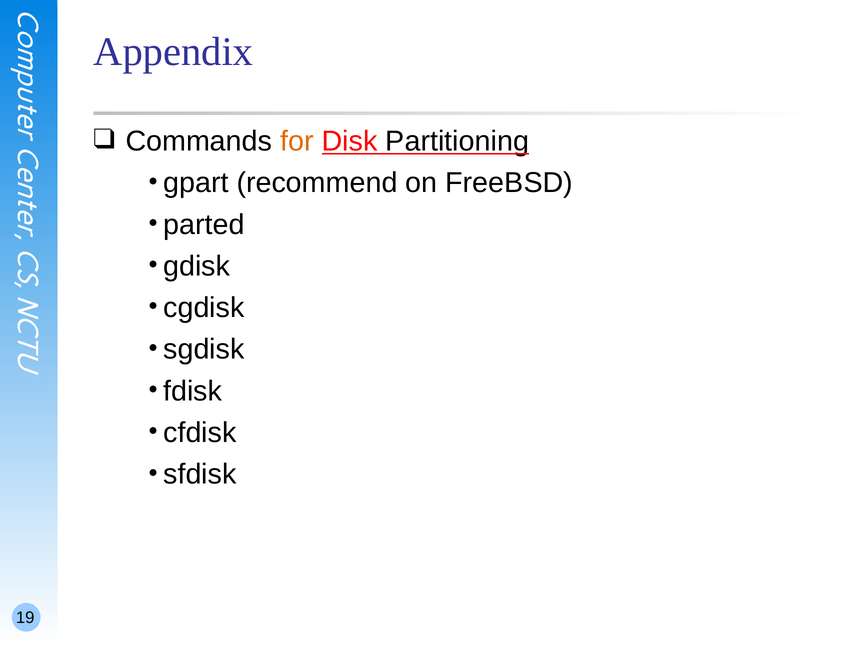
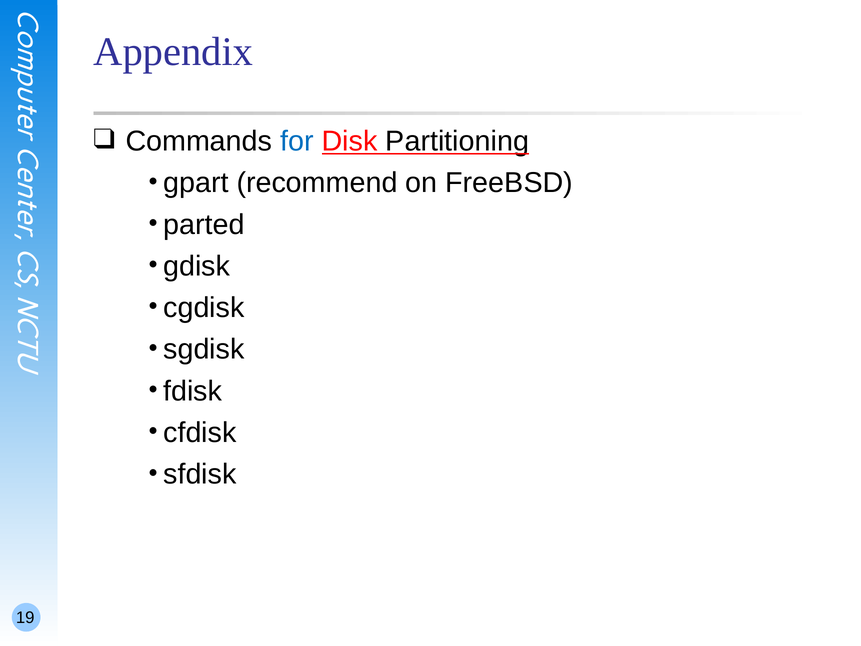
for colour: orange -> blue
